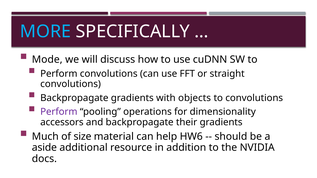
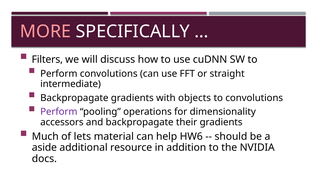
MORE colour: light blue -> pink
Mode: Mode -> Filters
convolutions at (71, 84): convolutions -> intermediate
size: size -> lets
